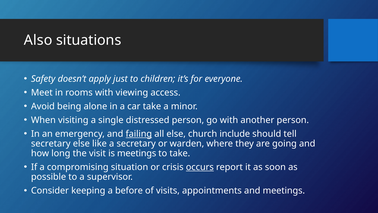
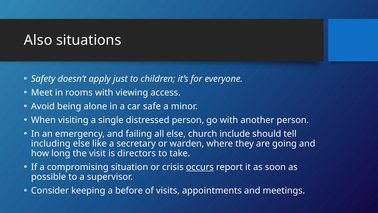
car take: take -> safe
failing underline: present -> none
secretary at (51, 143): secretary -> including
is meetings: meetings -> directors
